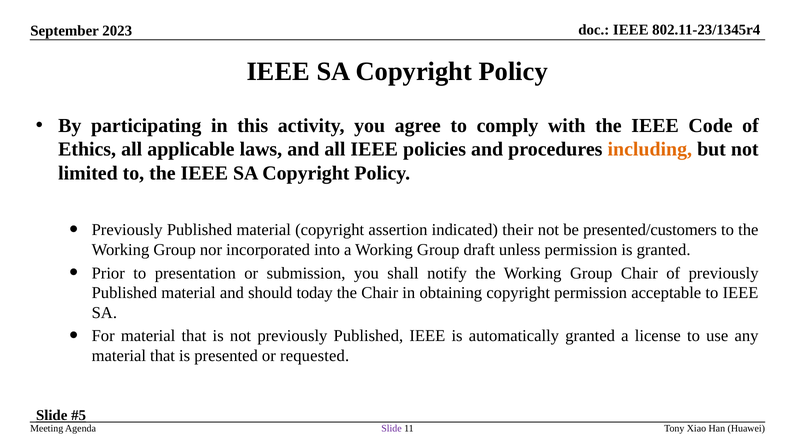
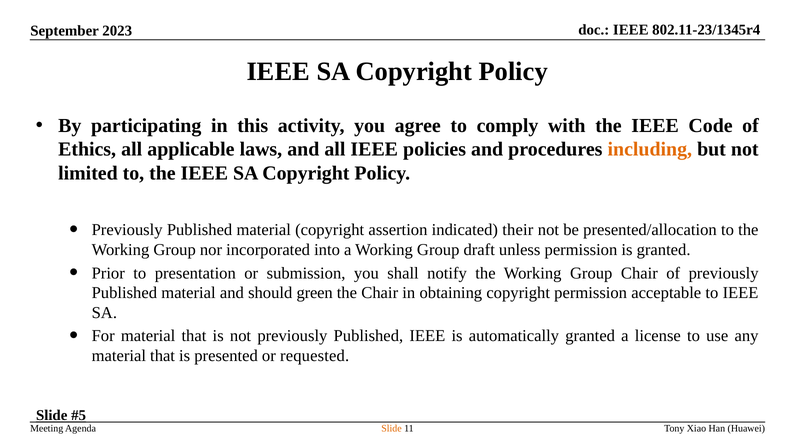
presented/customers: presented/customers -> presented/allocation
today: today -> green
Slide at (391, 429) colour: purple -> orange
